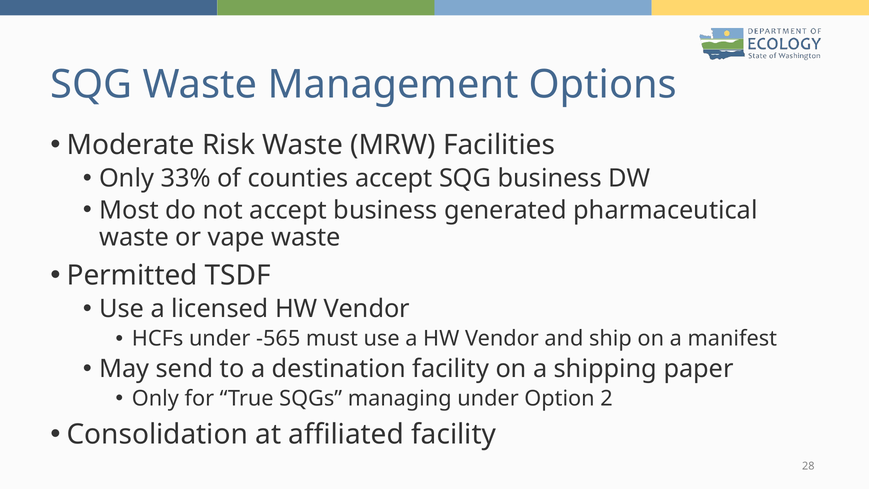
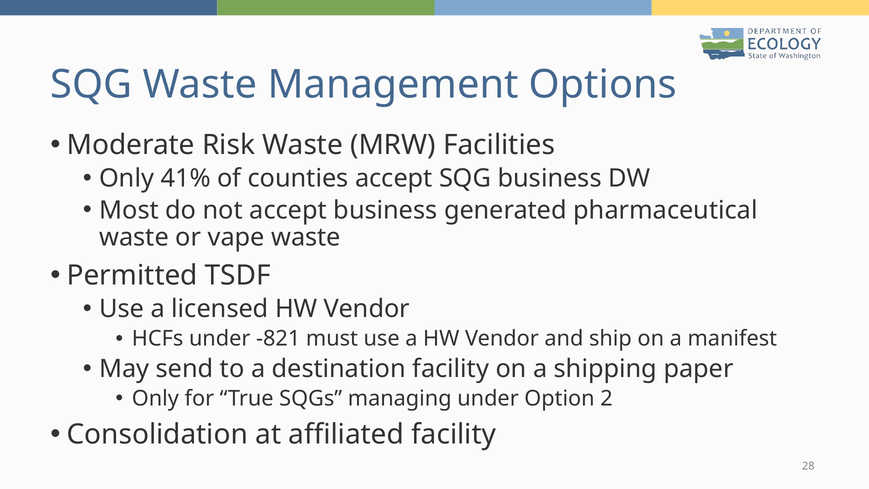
33%: 33% -> 41%
-565: -565 -> -821
